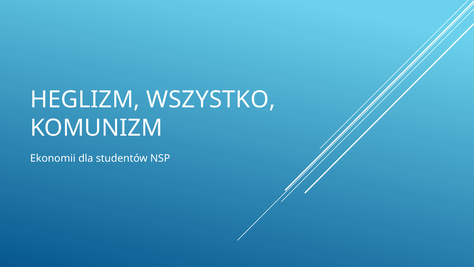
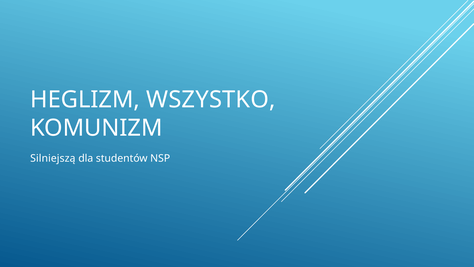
Ekonomii: Ekonomii -> Silniejszą
